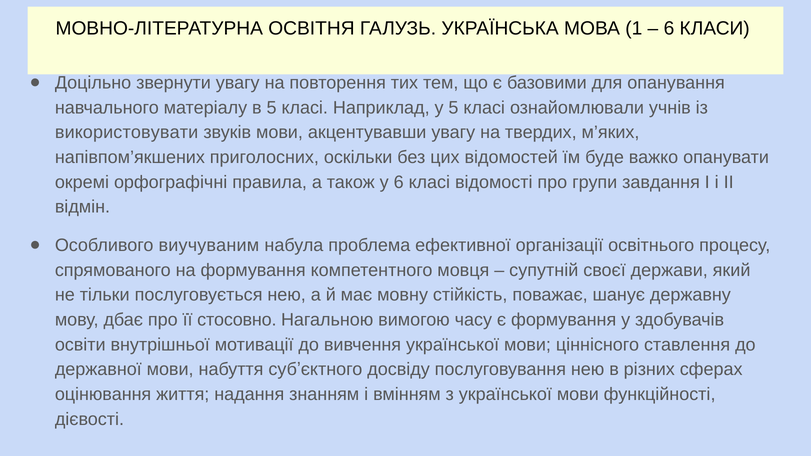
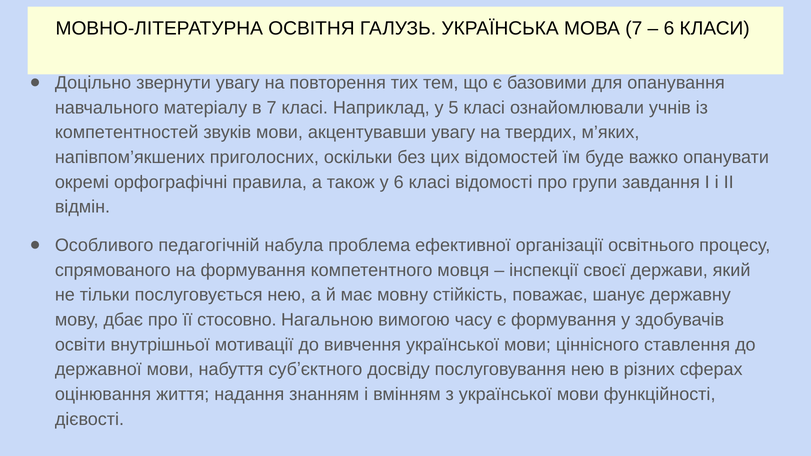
МОВА 1: 1 -> 7
в 5: 5 -> 7
використовувати: використовувати -> компетентностей
виучуваним: виучуваним -> педагогічній
супутній: супутній -> інспекції
